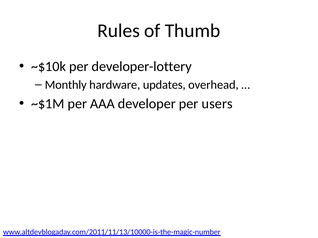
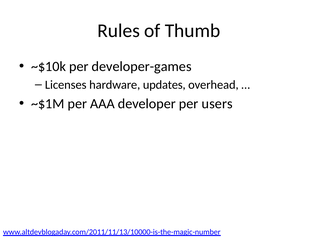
developer-lottery: developer-lottery -> developer-games
Monthly: Monthly -> Licenses
